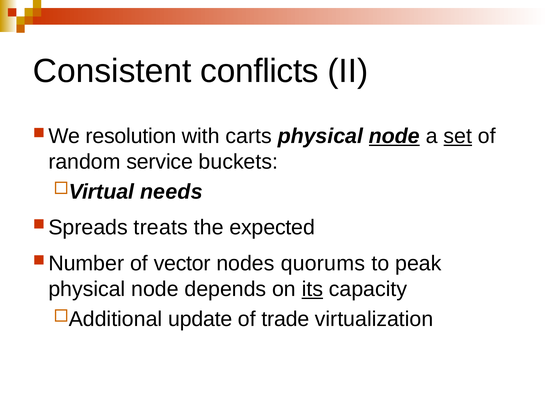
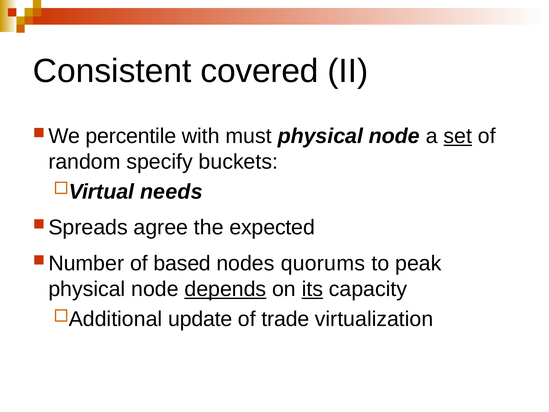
conflicts: conflicts -> covered
resolution: resolution -> percentile
carts: carts -> must
node at (394, 136) underline: present -> none
service: service -> specify
treats: treats -> agree
vector: vector -> based
depends underline: none -> present
